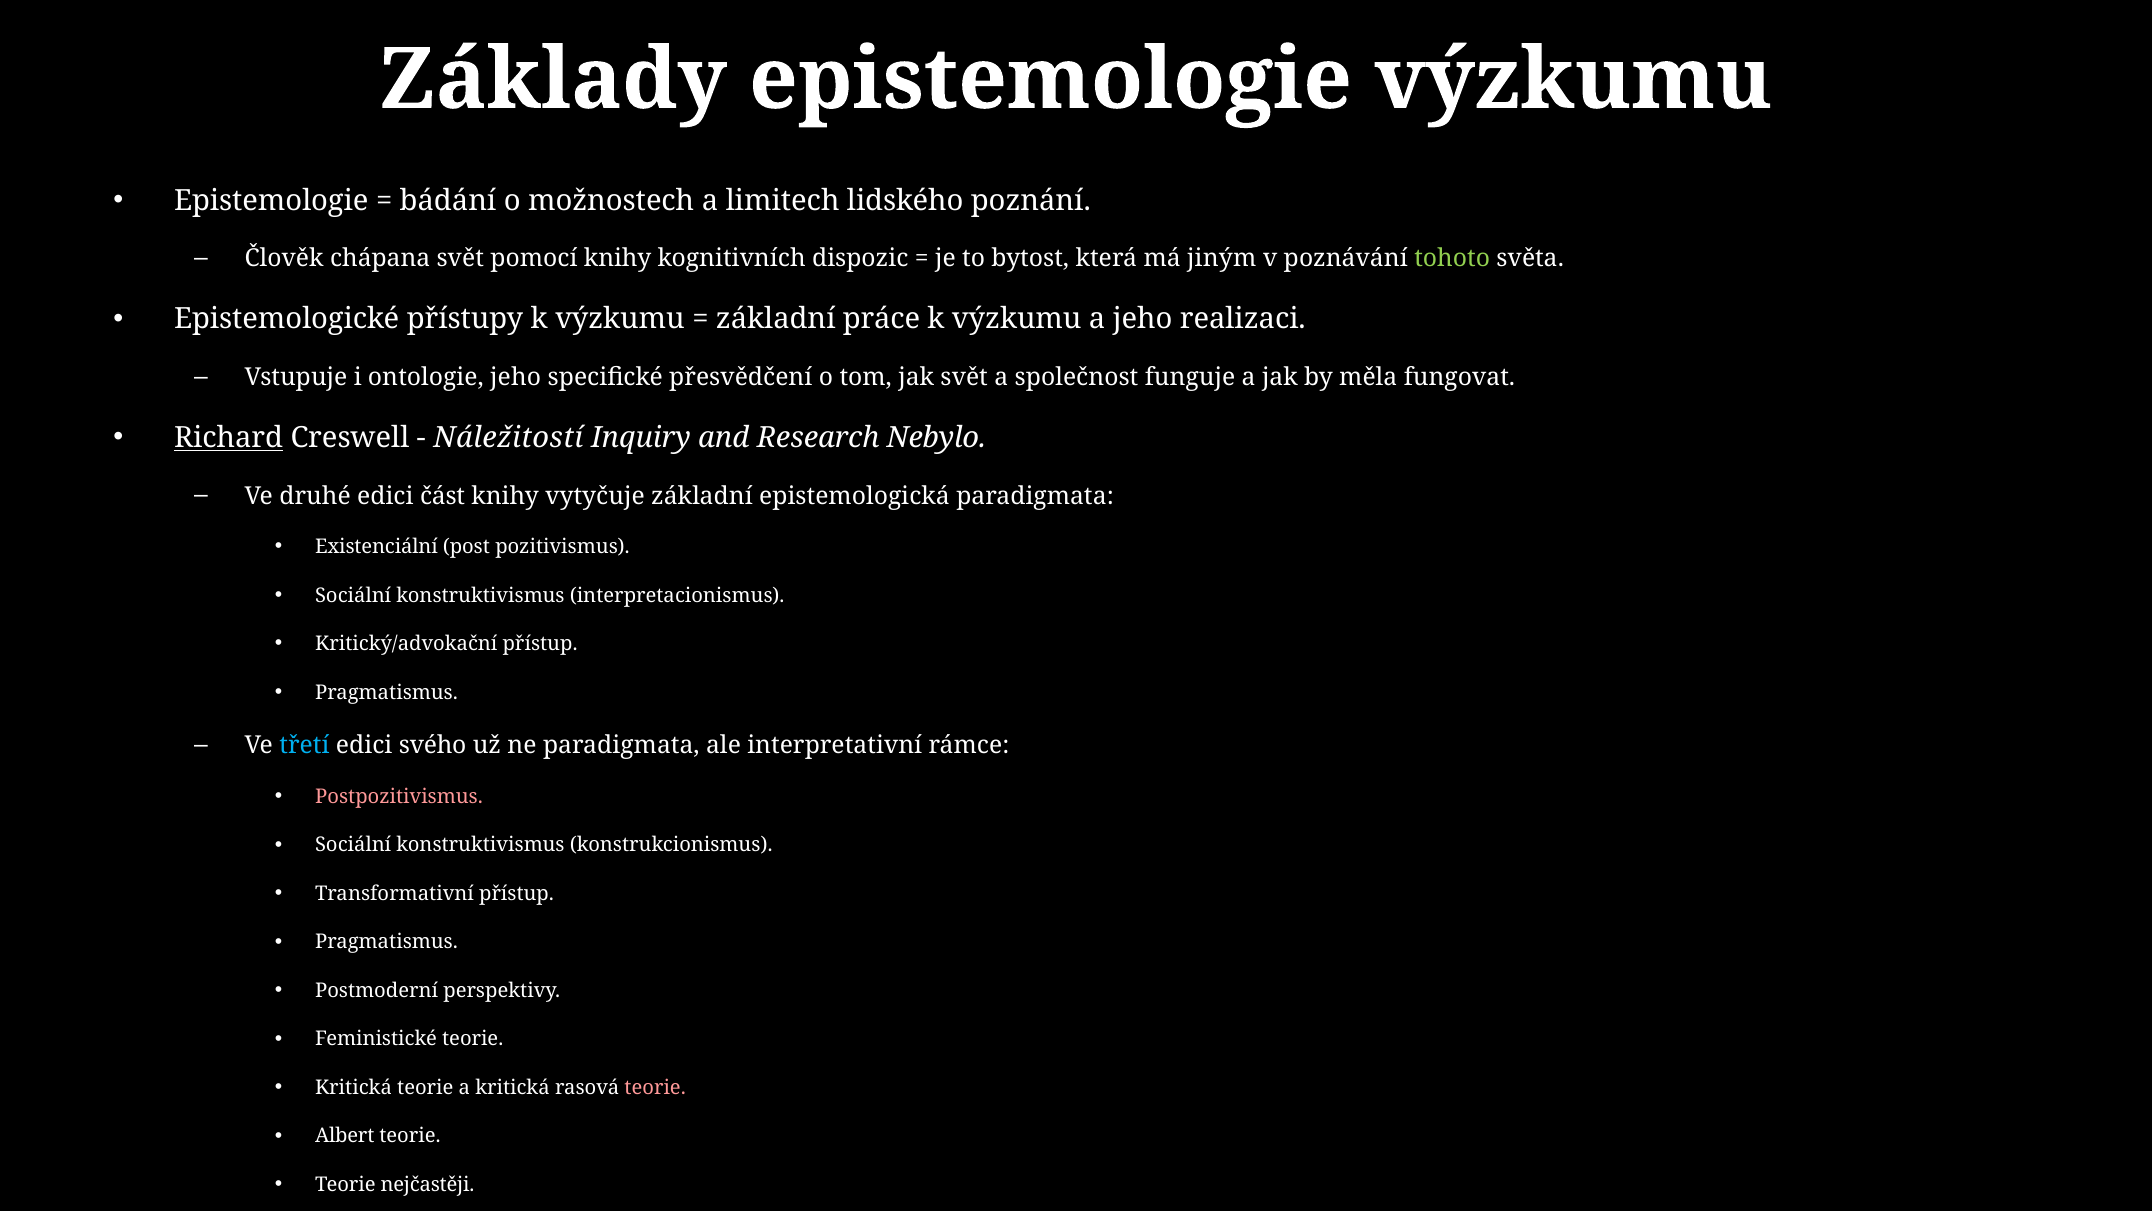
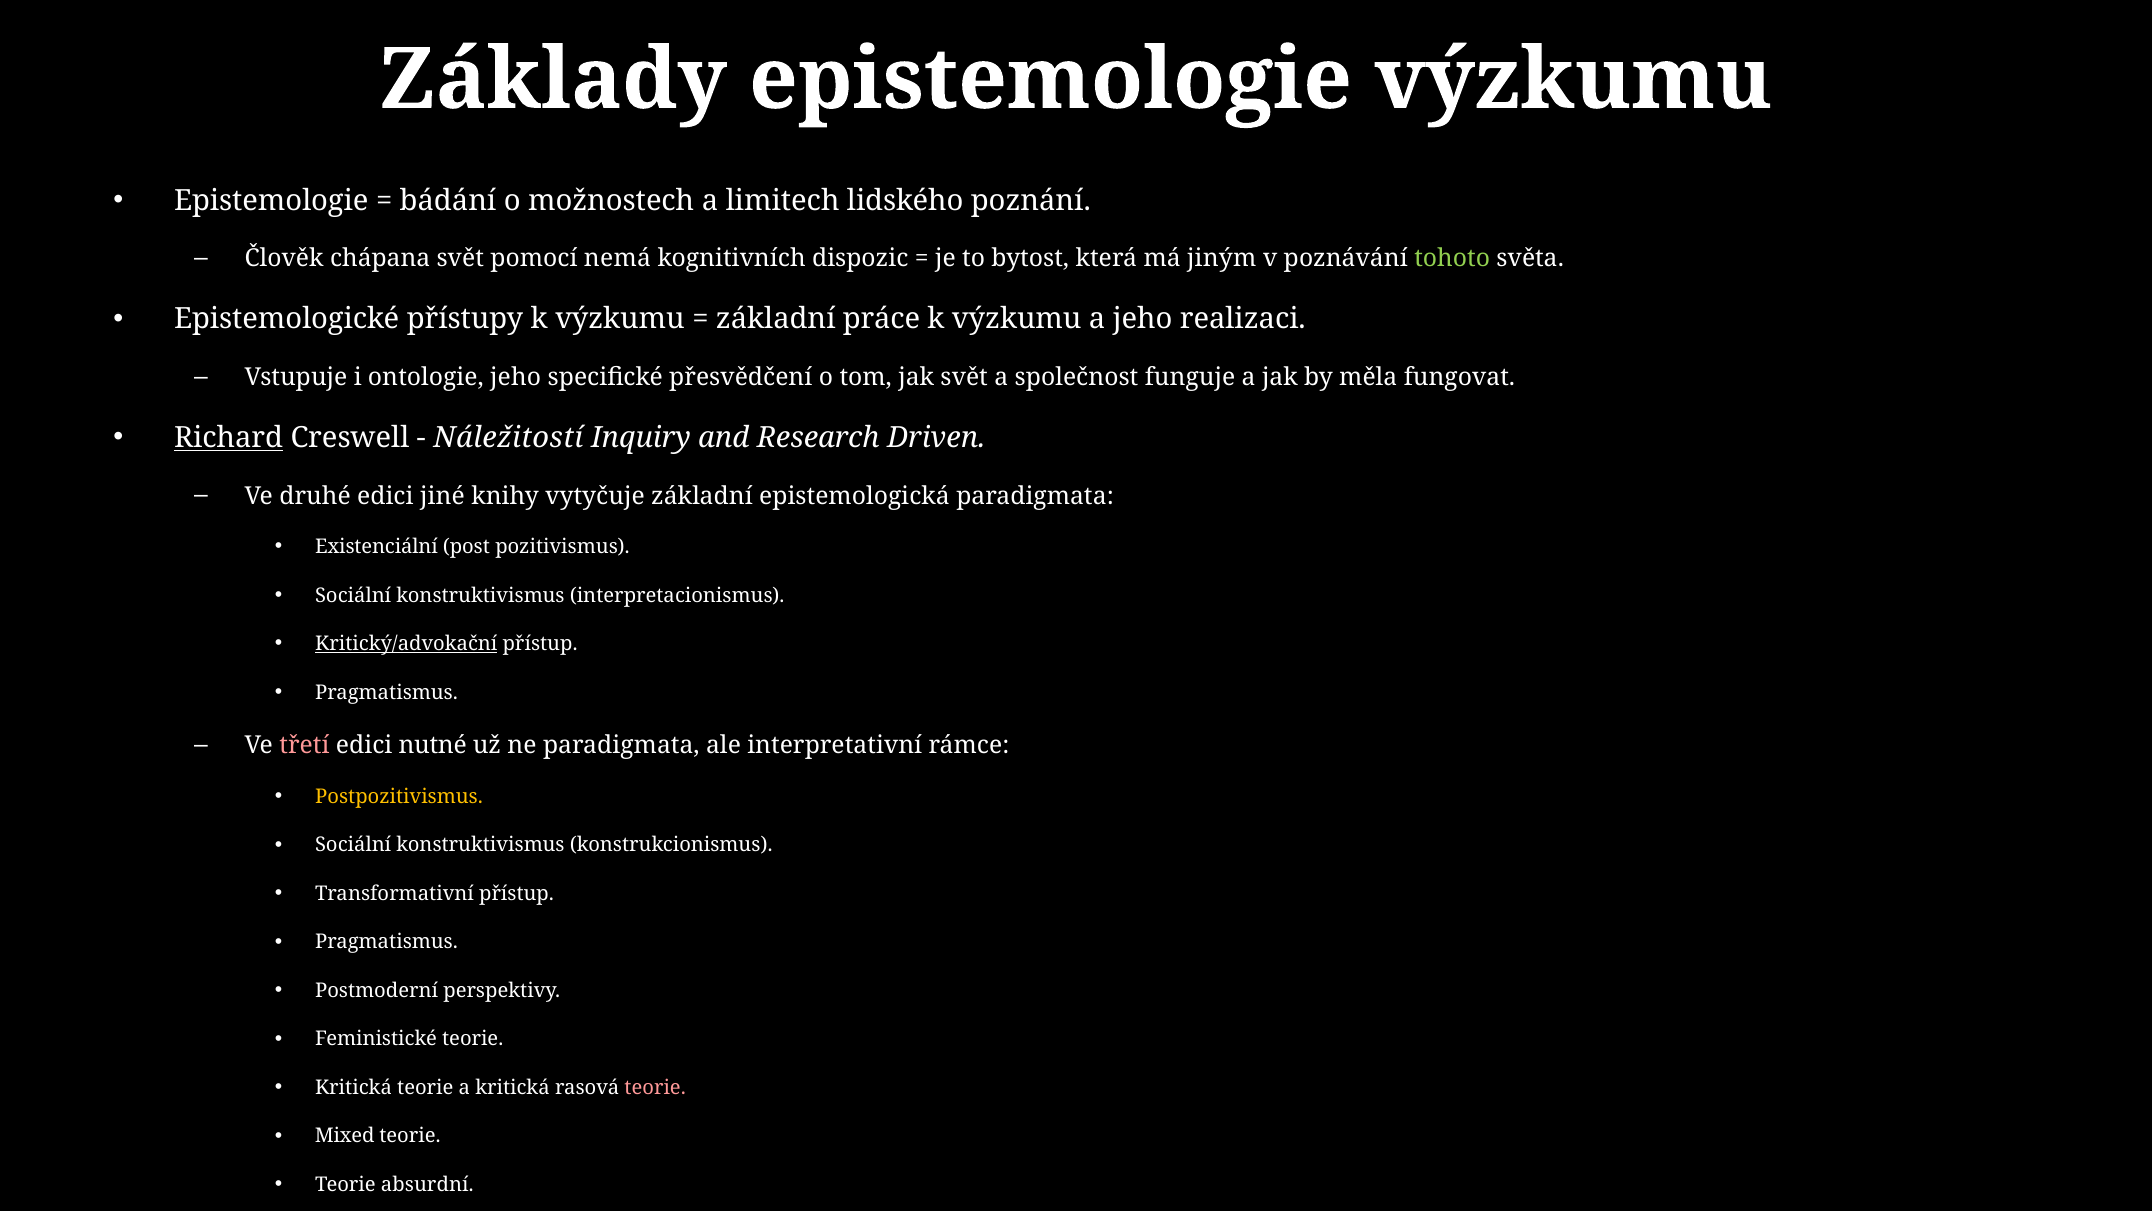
pomocí knihy: knihy -> nemá
Nebylo: Nebylo -> Driven
část: část -> jiné
Kritický/advokační underline: none -> present
třetí colour: light blue -> pink
svého: svého -> nutné
Postpozitivismus colour: pink -> yellow
Albert: Albert -> Mixed
nejčastěji: nejčastěji -> absurdní
